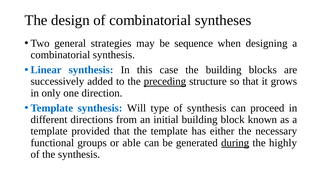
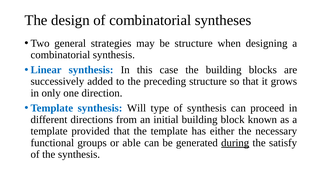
be sequence: sequence -> structure
preceding underline: present -> none
highly: highly -> satisfy
